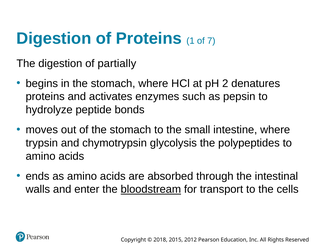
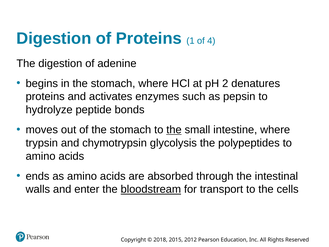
7: 7 -> 4
partially: partially -> adenine
the at (174, 130) underline: none -> present
